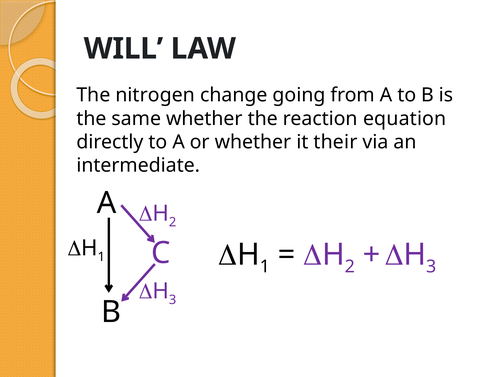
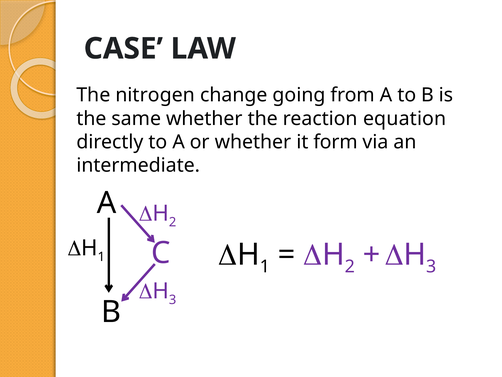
WILL: WILL -> CASE
their: their -> form
